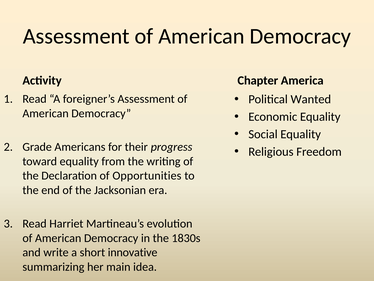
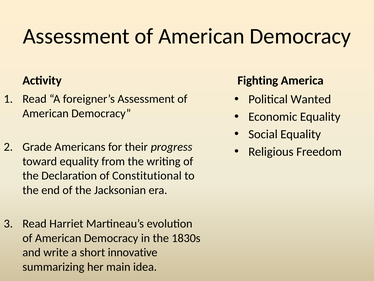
Chapter: Chapter -> Fighting
Opportunities: Opportunities -> Constitutional
